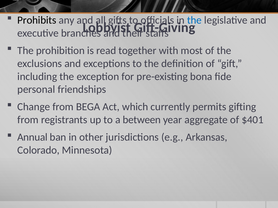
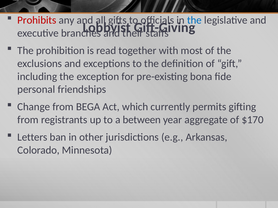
Prohibits colour: black -> red
$401: $401 -> $170
Annual: Annual -> Letters
